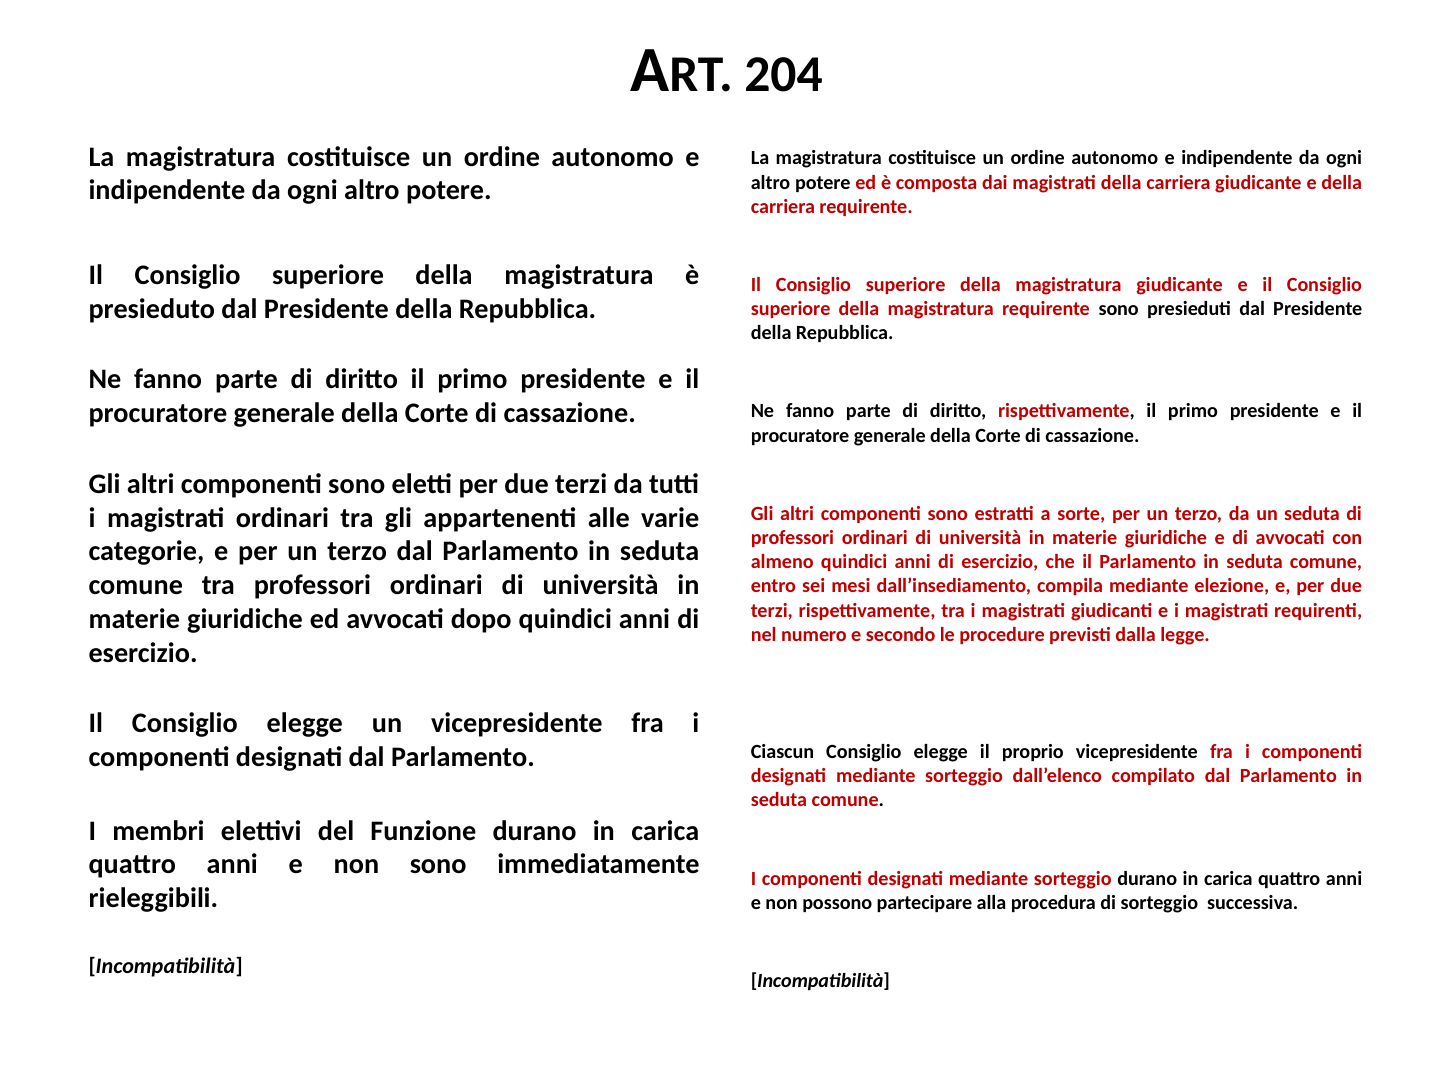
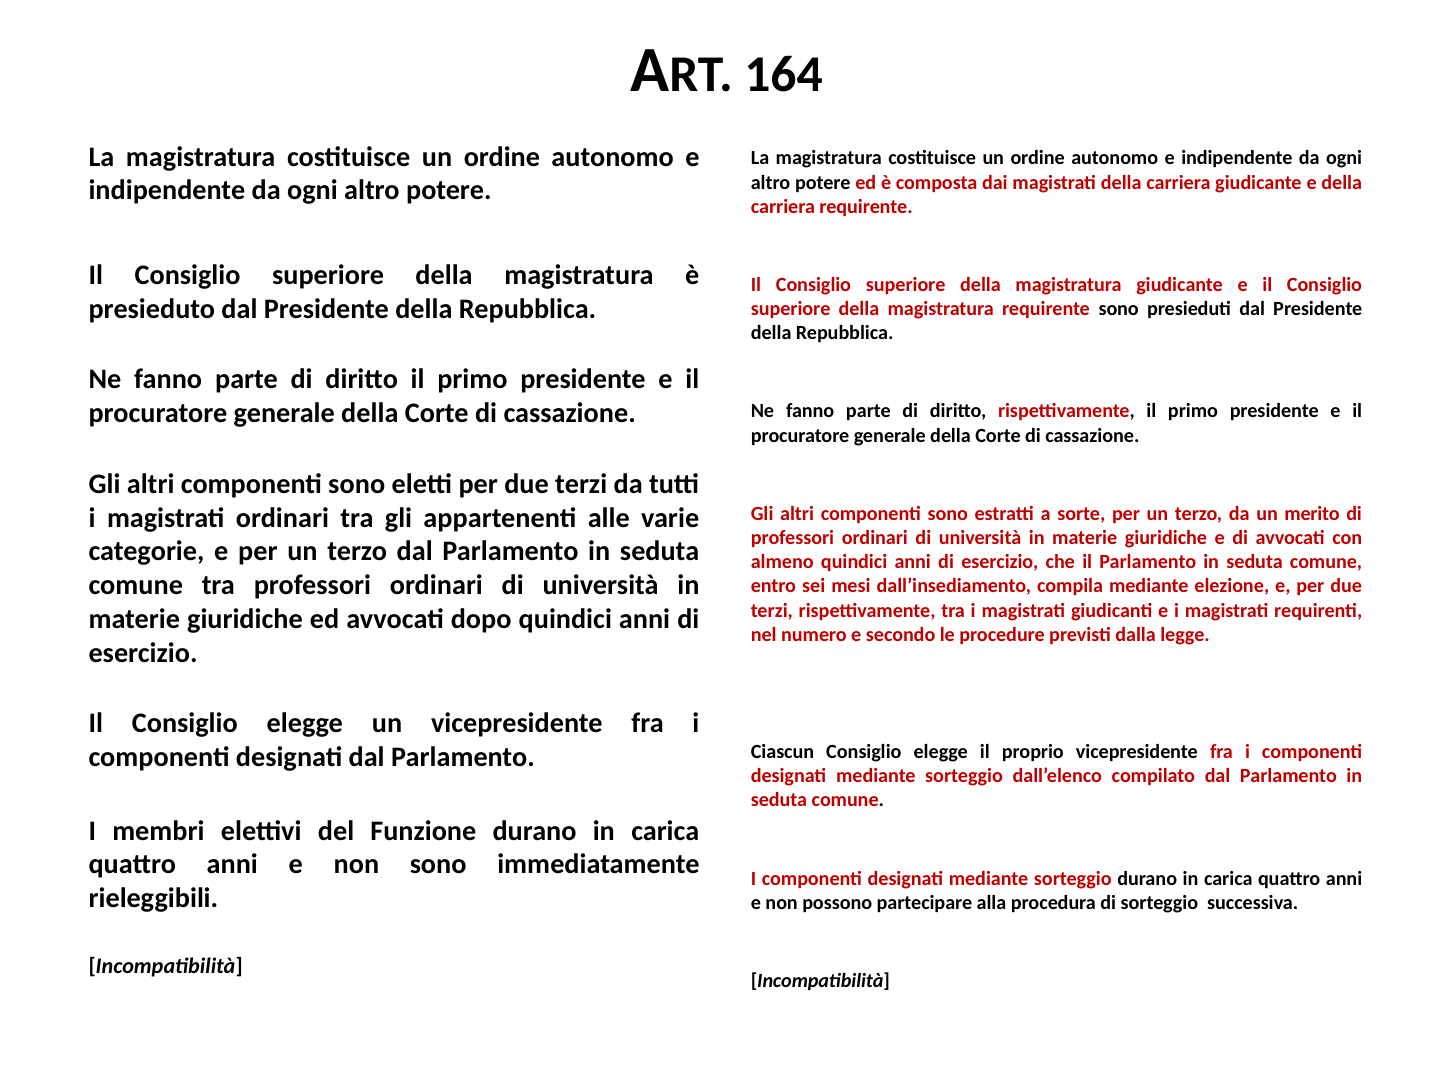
204: 204 -> 164
un seduta: seduta -> merito
